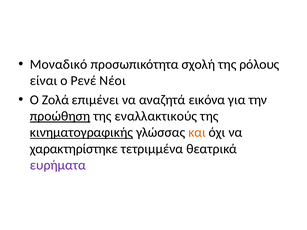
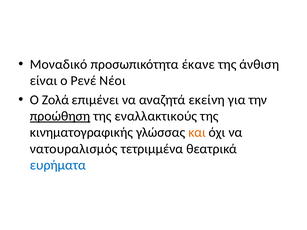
σχολή: σχολή -> έκανε
ρόλους: ρόλους -> άνθιση
εικόνα: εικόνα -> εκείνη
κινηματογραφικής underline: present -> none
χαρακτηρίστηκε: χαρακτηρίστηκε -> νατουραλισμός
ευρήματα colour: purple -> blue
